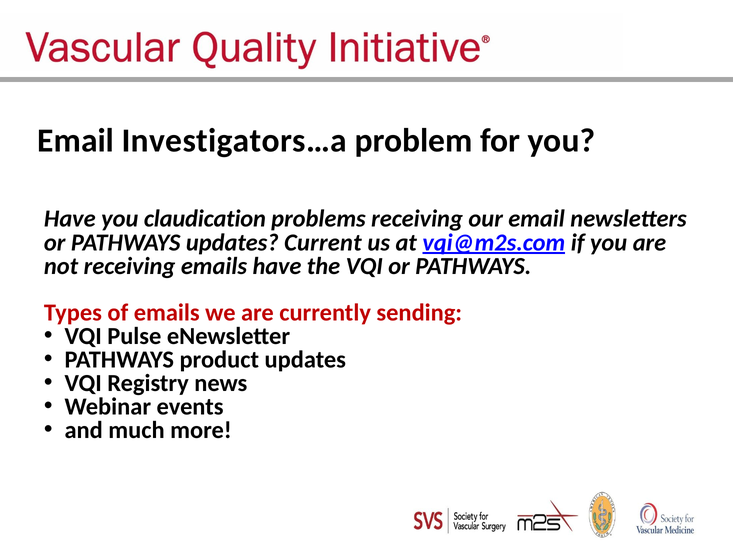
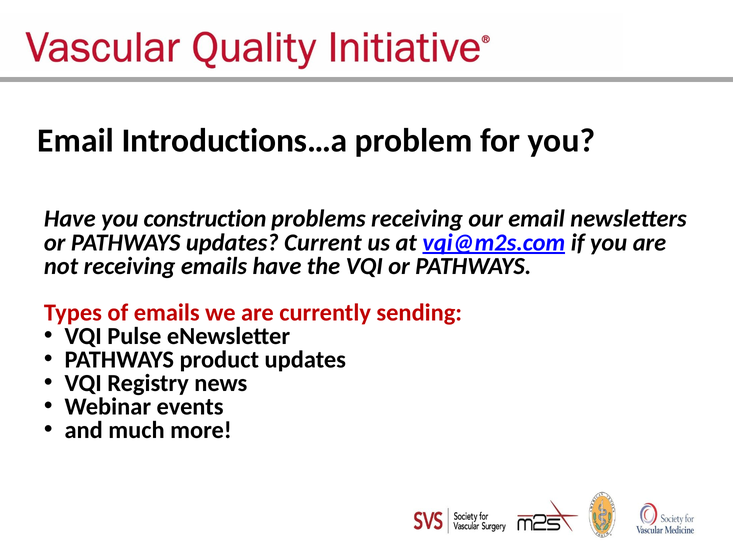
Investigators…a: Investigators…a -> Introductions…a
claudication: claudication -> construction
